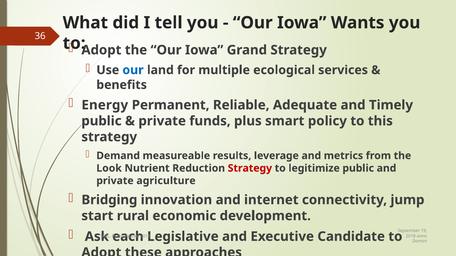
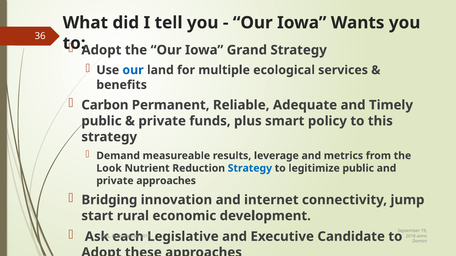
Energy: Energy -> Carbon
Strategy at (250, 169) colour: red -> blue
private agriculture: agriculture -> approaches
